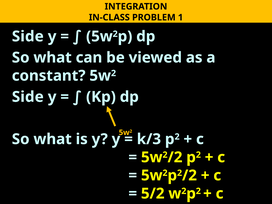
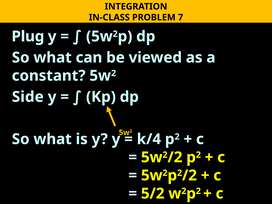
1: 1 -> 7
Side at (28, 36): Side -> Plug
k/3: k/3 -> k/4
